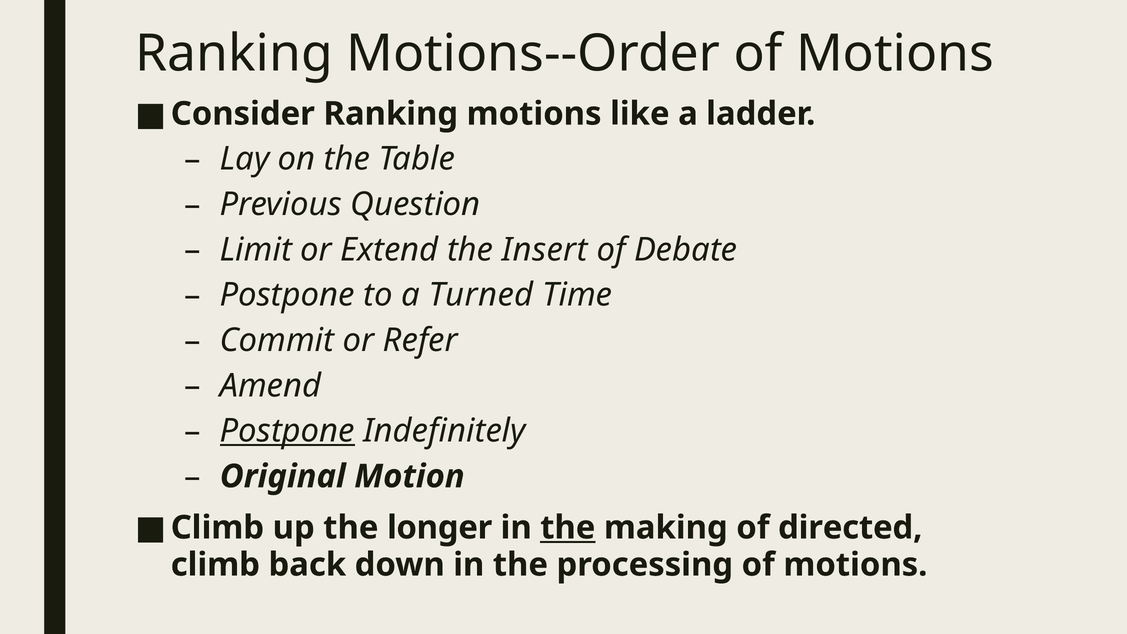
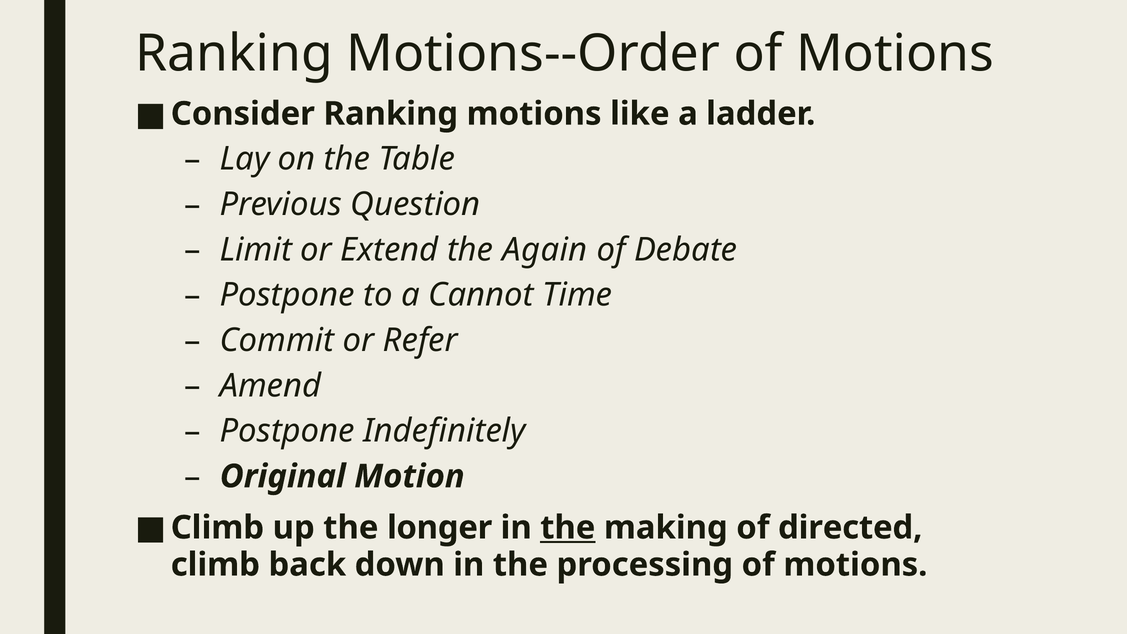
Insert: Insert -> Again
Turned: Turned -> Cannot
Postpone at (287, 431) underline: present -> none
